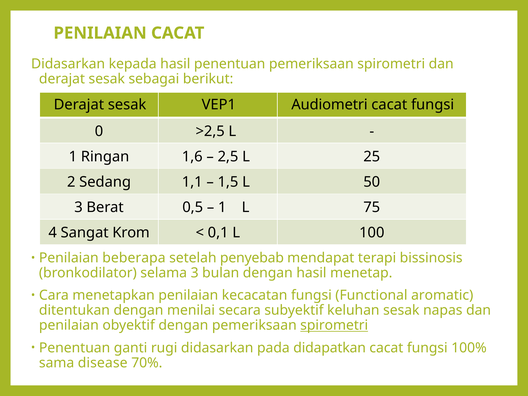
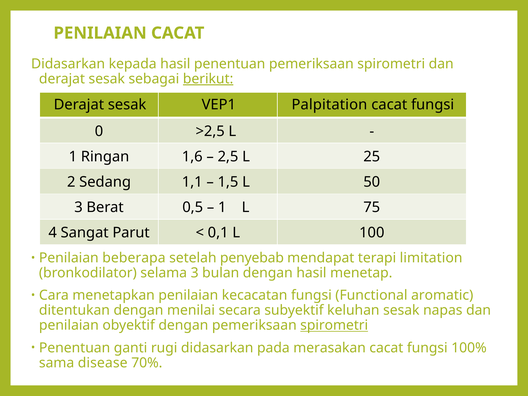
berikut underline: none -> present
Audiometri: Audiometri -> Palpitation
Krom: Krom -> Parut
bissinosis: bissinosis -> limitation
didapatkan: didapatkan -> merasakan
